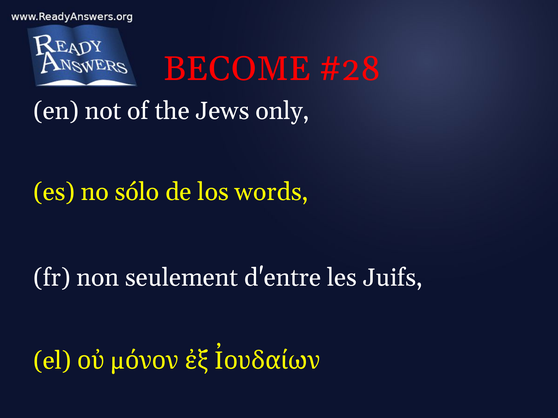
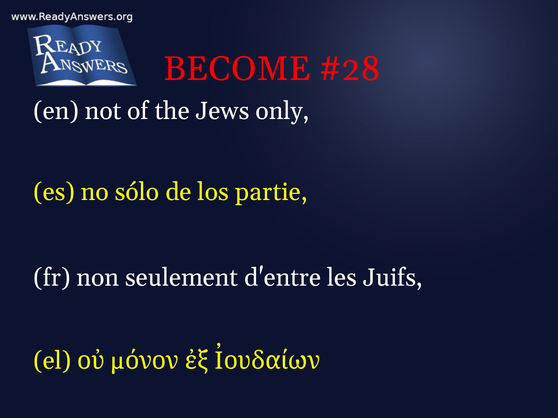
words: words -> partie
